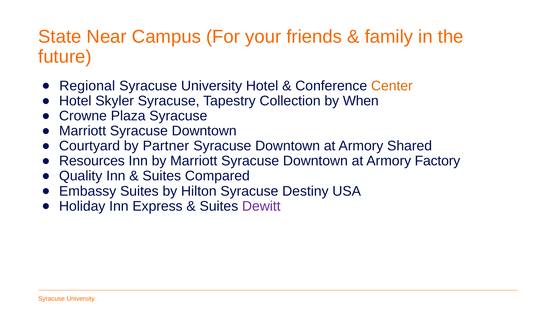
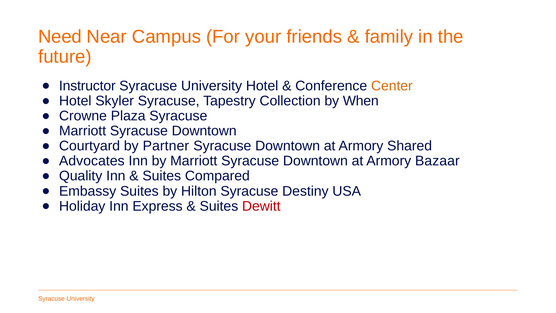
State: State -> Need
Regional: Regional -> Instructor
Resources: Resources -> Advocates
Factory: Factory -> Bazaar
Dewitt colour: purple -> red
